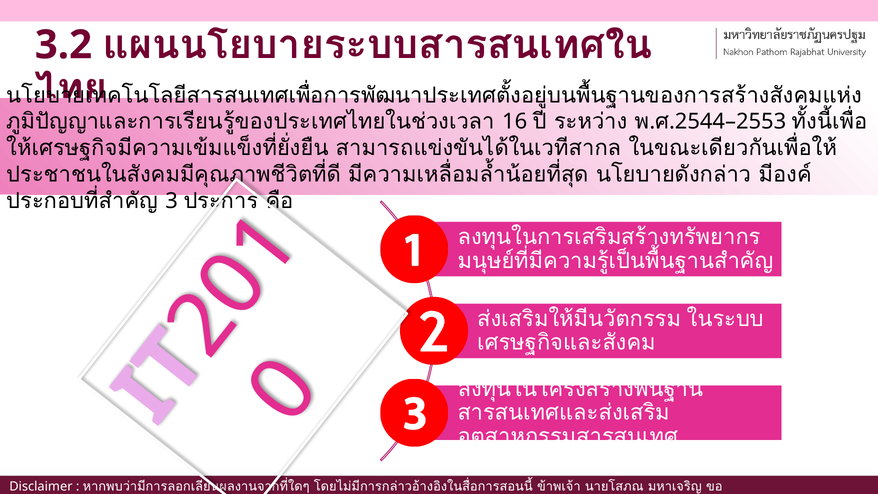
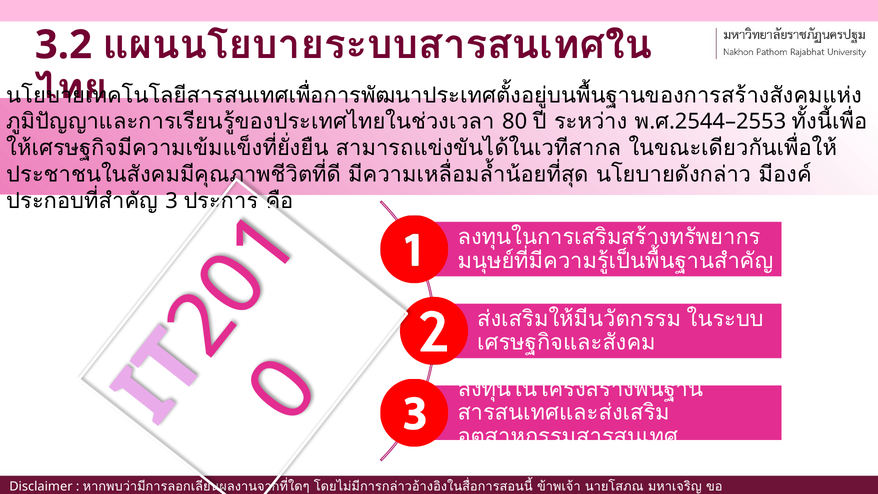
16: 16 -> 80
